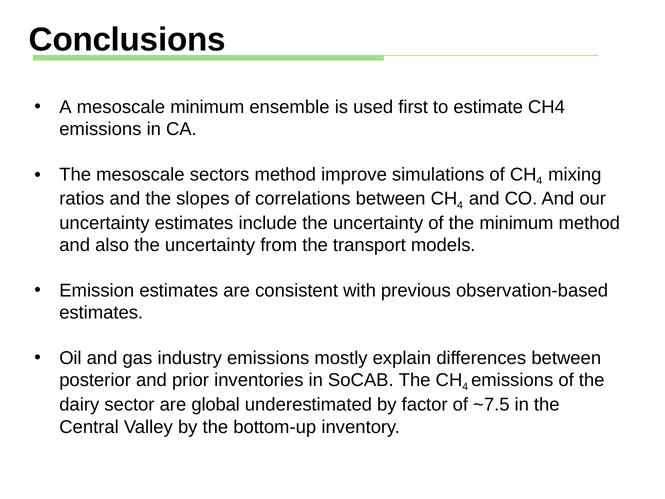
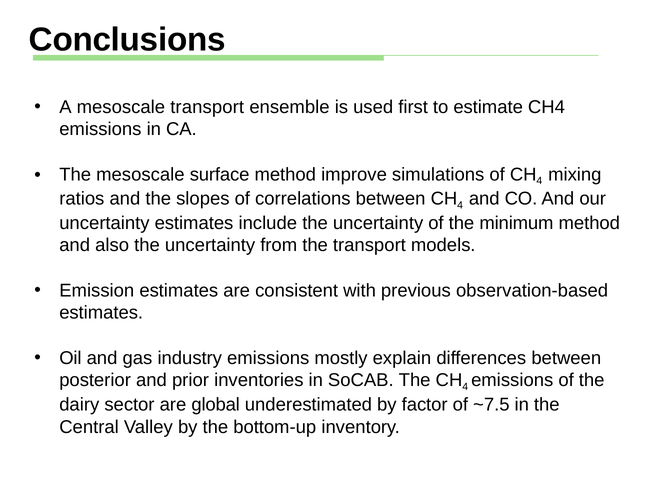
mesoscale minimum: minimum -> transport
sectors: sectors -> surface
